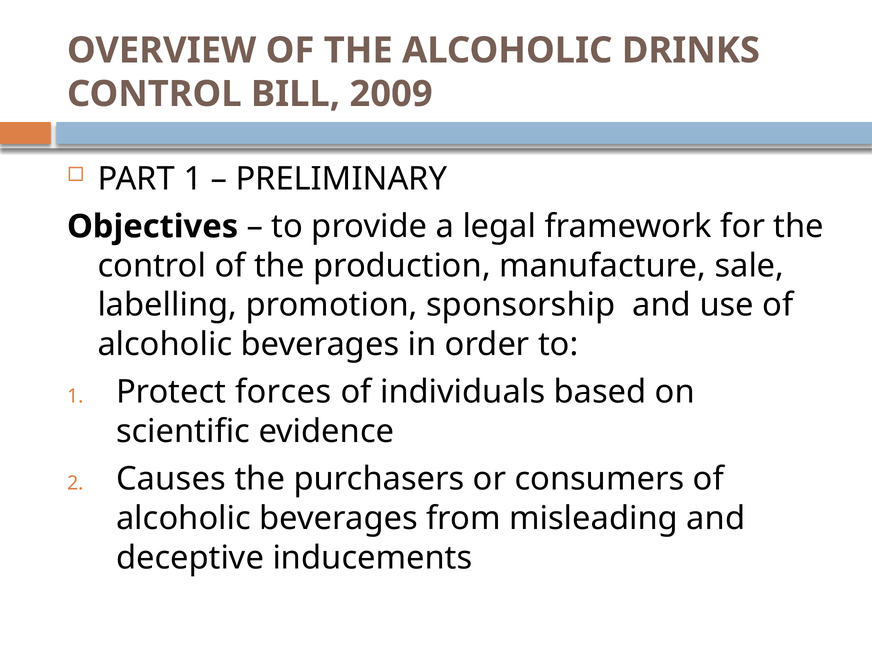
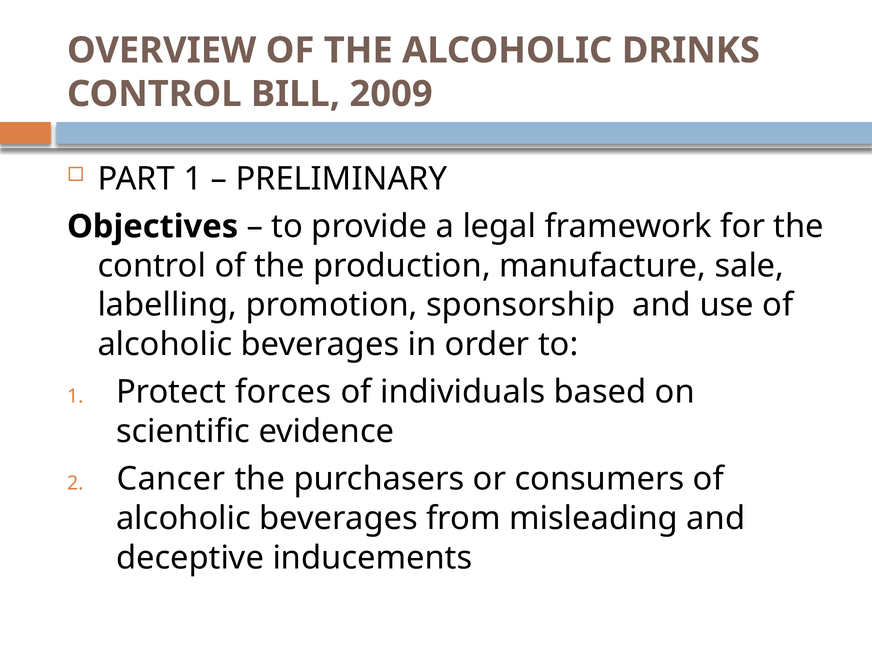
Causes: Causes -> Cancer
